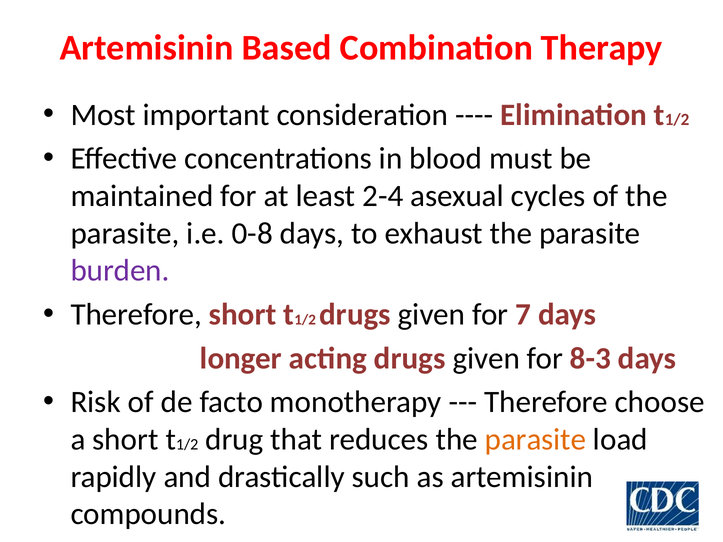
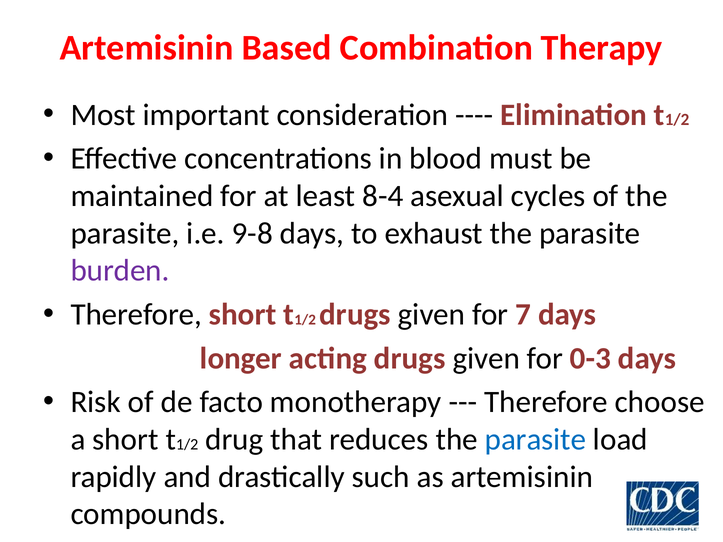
2-4: 2-4 -> 8-4
0-8: 0-8 -> 9-8
8-3: 8-3 -> 0-3
parasite at (535, 440) colour: orange -> blue
